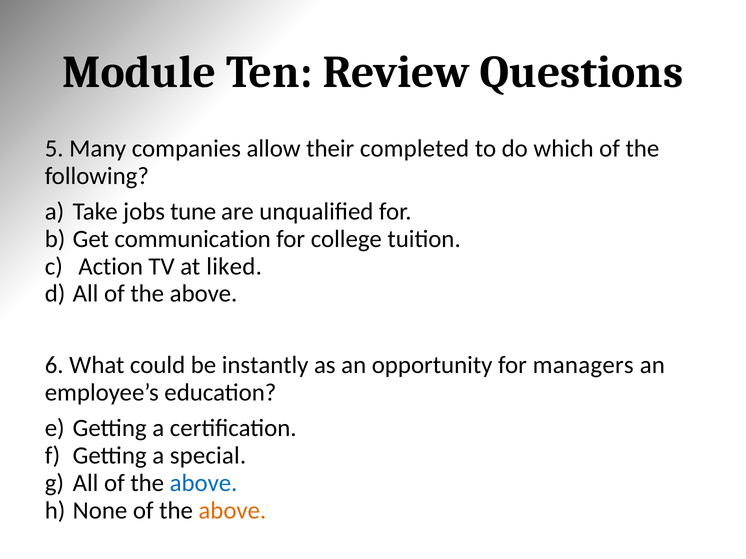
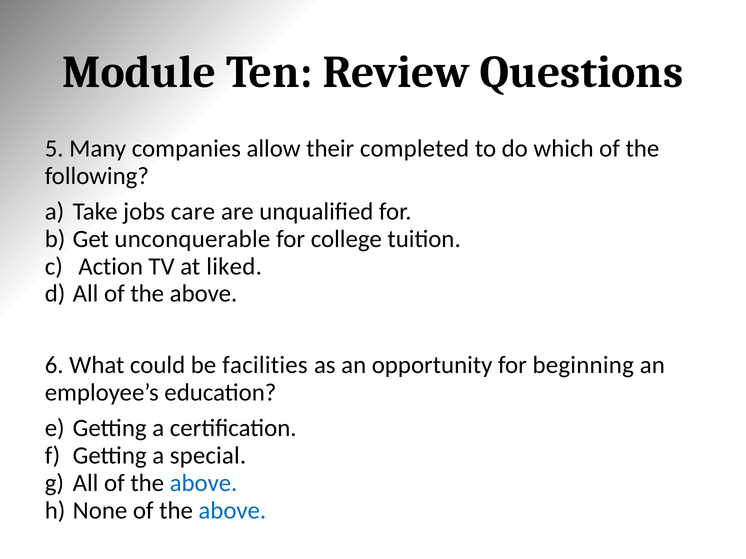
tune: tune -> care
communication: communication -> unconquerable
instantly: instantly -> facilities
managers: managers -> beginning
above at (232, 511) colour: orange -> blue
